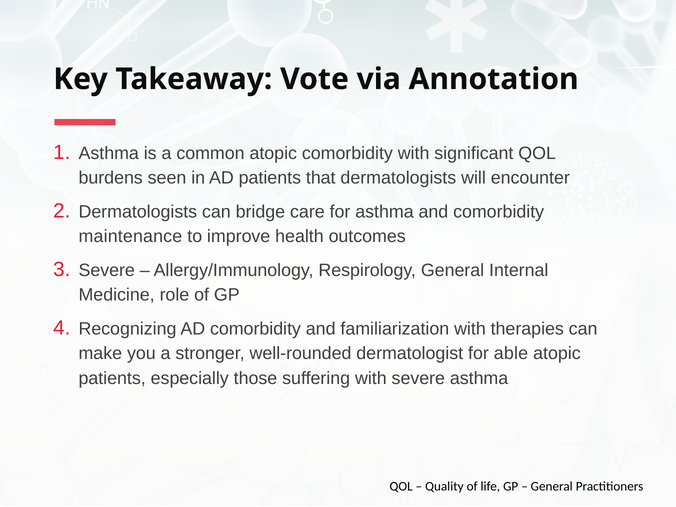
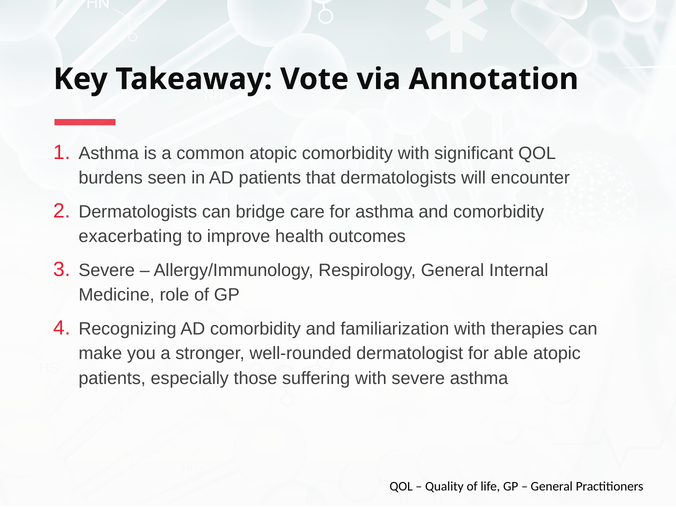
maintenance: maintenance -> exacerbating
